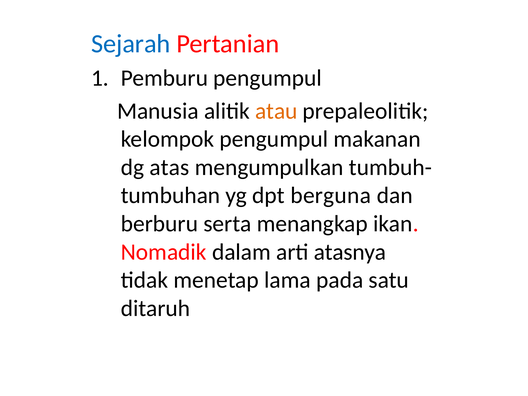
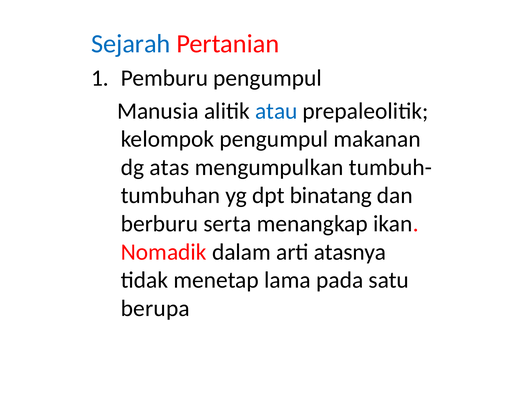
atau colour: orange -> blue
berguna: berguna -> binatang
ditaruh: ditaruh -> berupa
